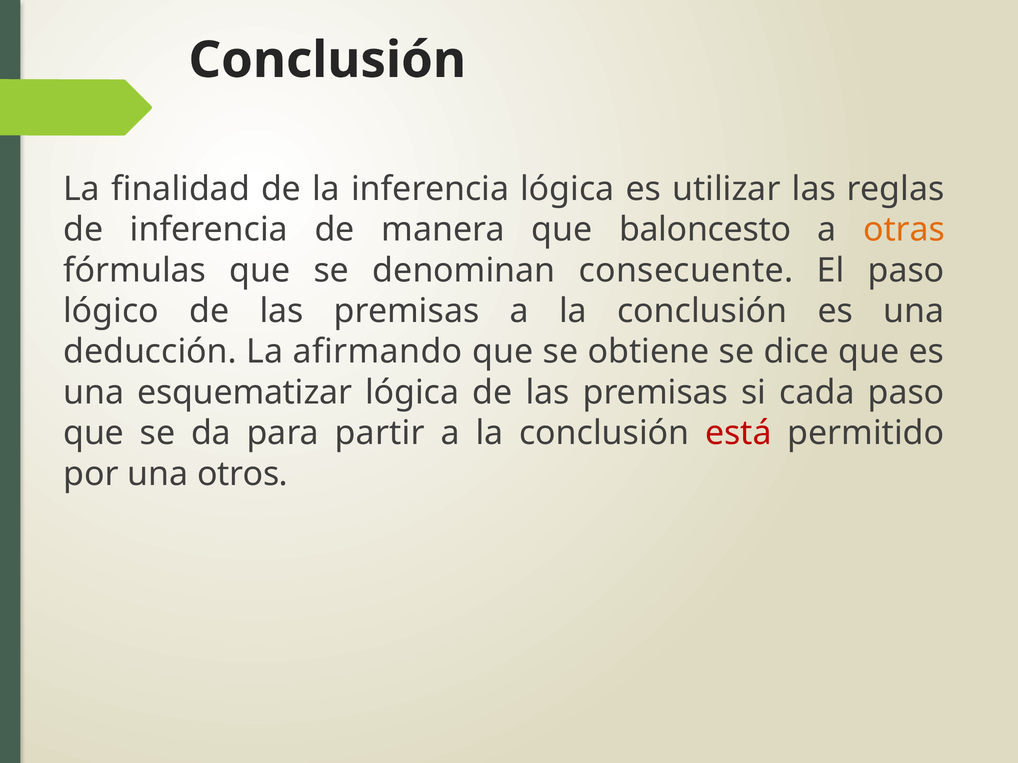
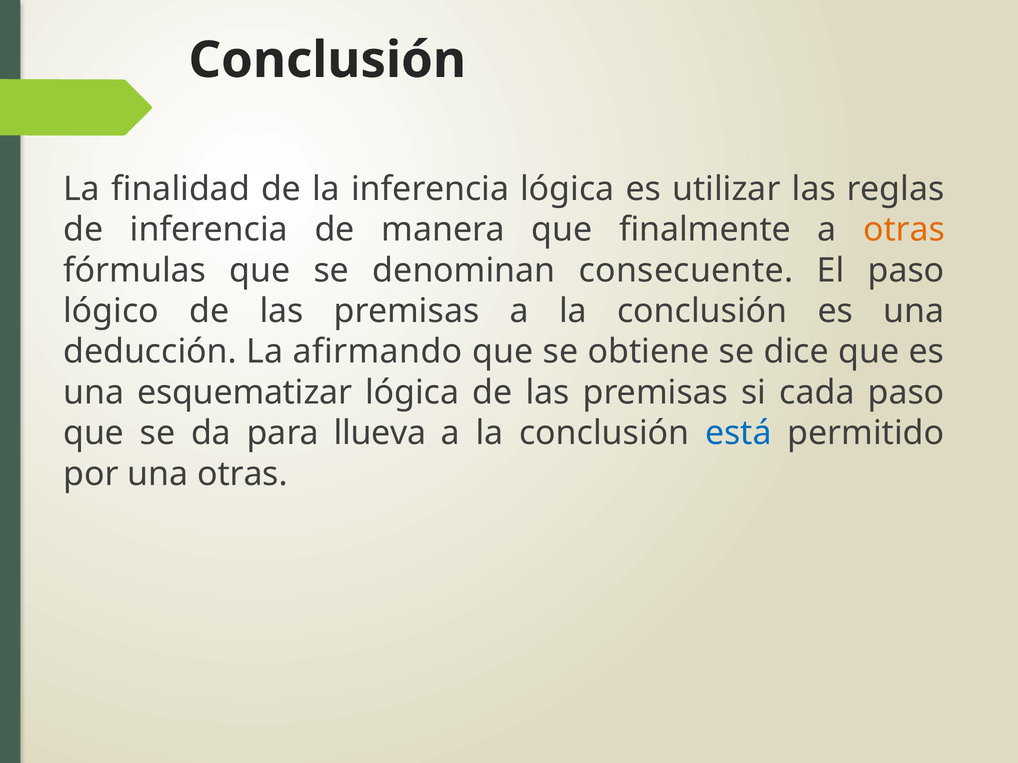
baloncesto: baloncesto -> finalmente
partir: partir -> llueva
está colour: red -> blue
una otros: otros -> otras
